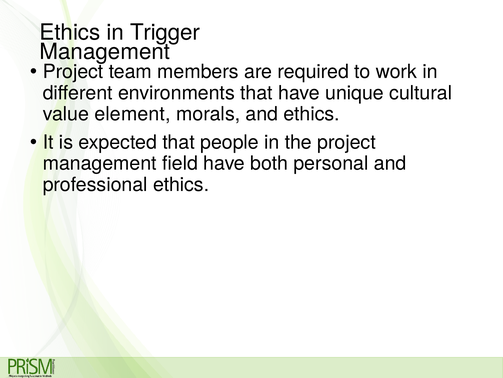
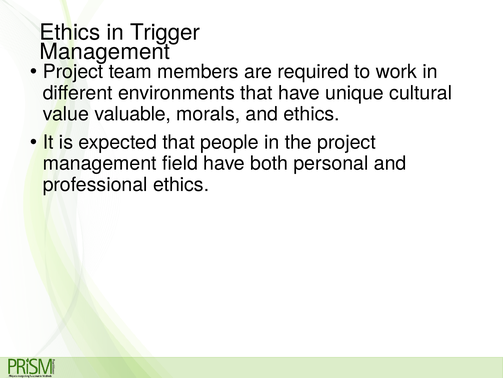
element: element -> valuable
